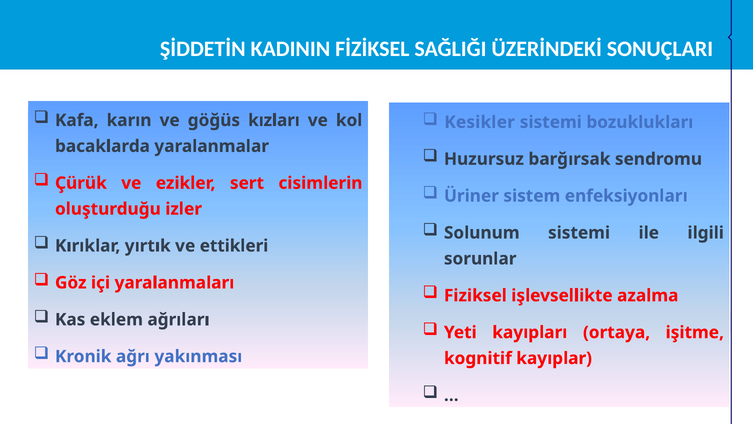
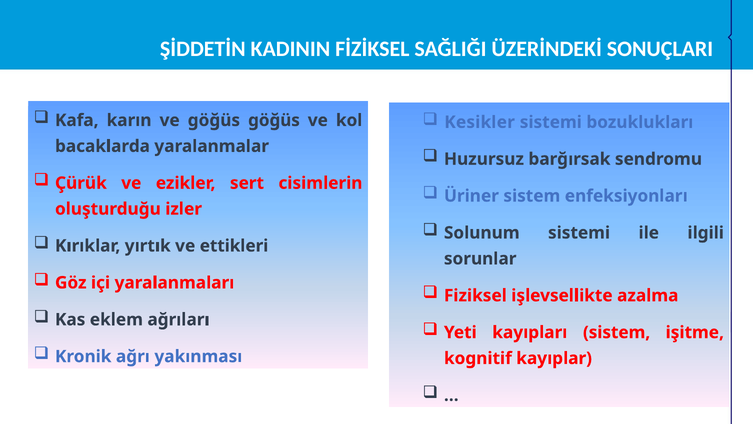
göğüs kızları: kızları -> göğüs
kayıpları ortaya: ortaya -> sistem
